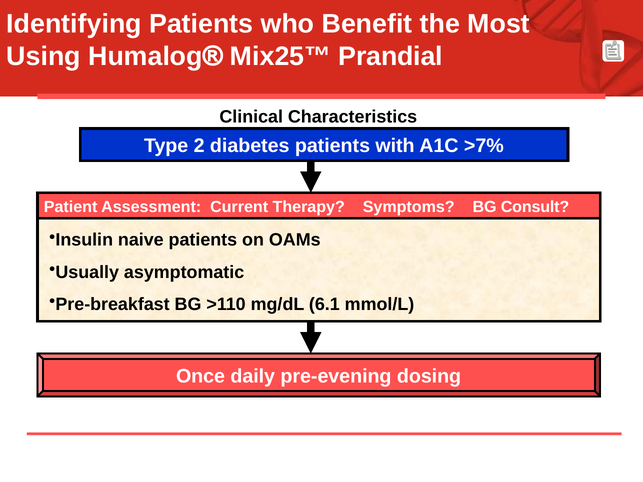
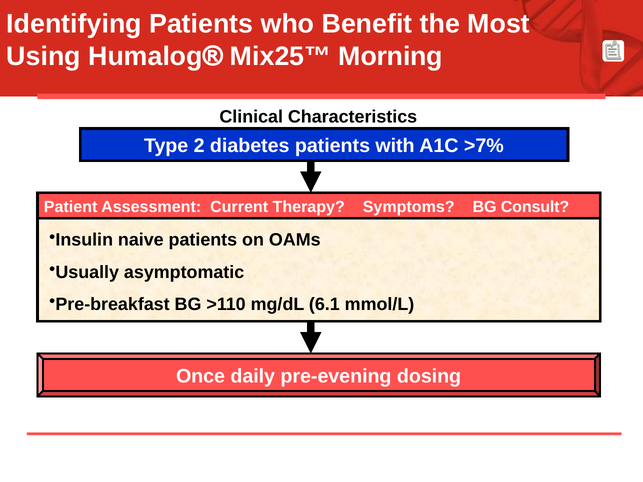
Prandial: Prandial -> Morning
